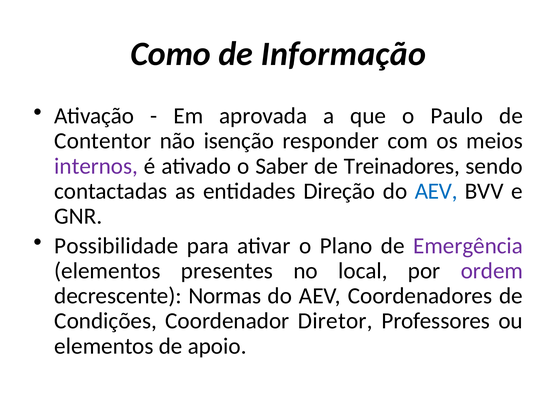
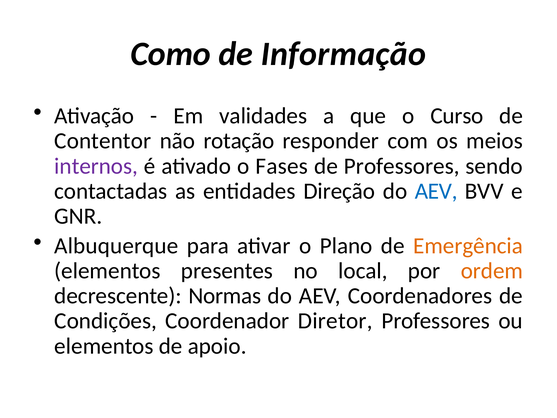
aprovada: aprovada -> validades
Paulo: Paulo -> Curso
isenção: isenção -> rotação
Saber: Saber -> Fases
de Treinadores: Treinadores -> Professores
Possibilidade: Possibilidade -> Albuquerque
Emergência colour: purple -> orange
ordem colour: purple -> orange
